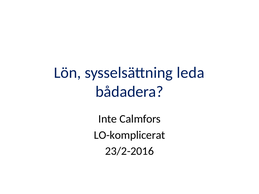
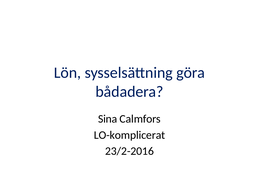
leda: leda -> göra
Inte: Inte -> Sina
